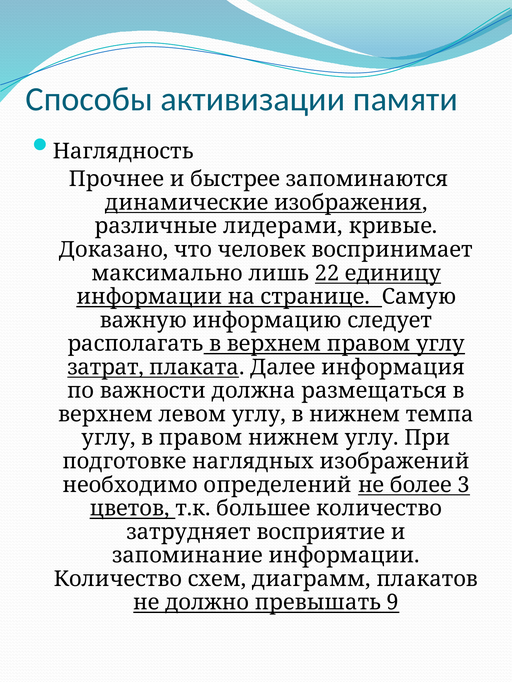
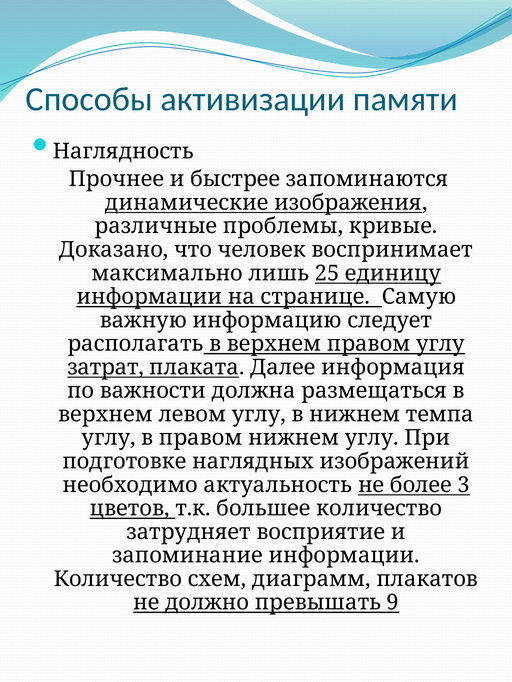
лидерами: лидерами -> проблемы
22: 22 -> 25
определений: определений -> актуальность
